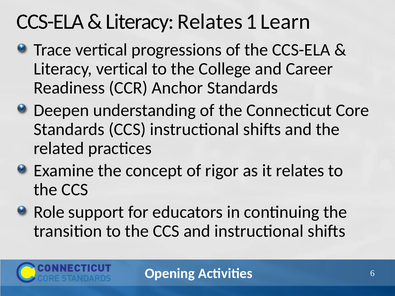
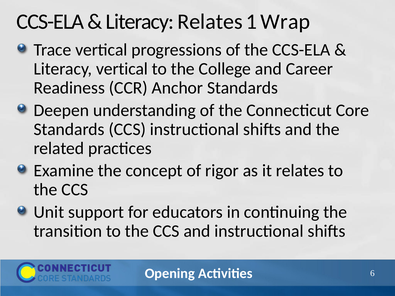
Learn: Learn -> Wrap
Role: Role -> Unit
